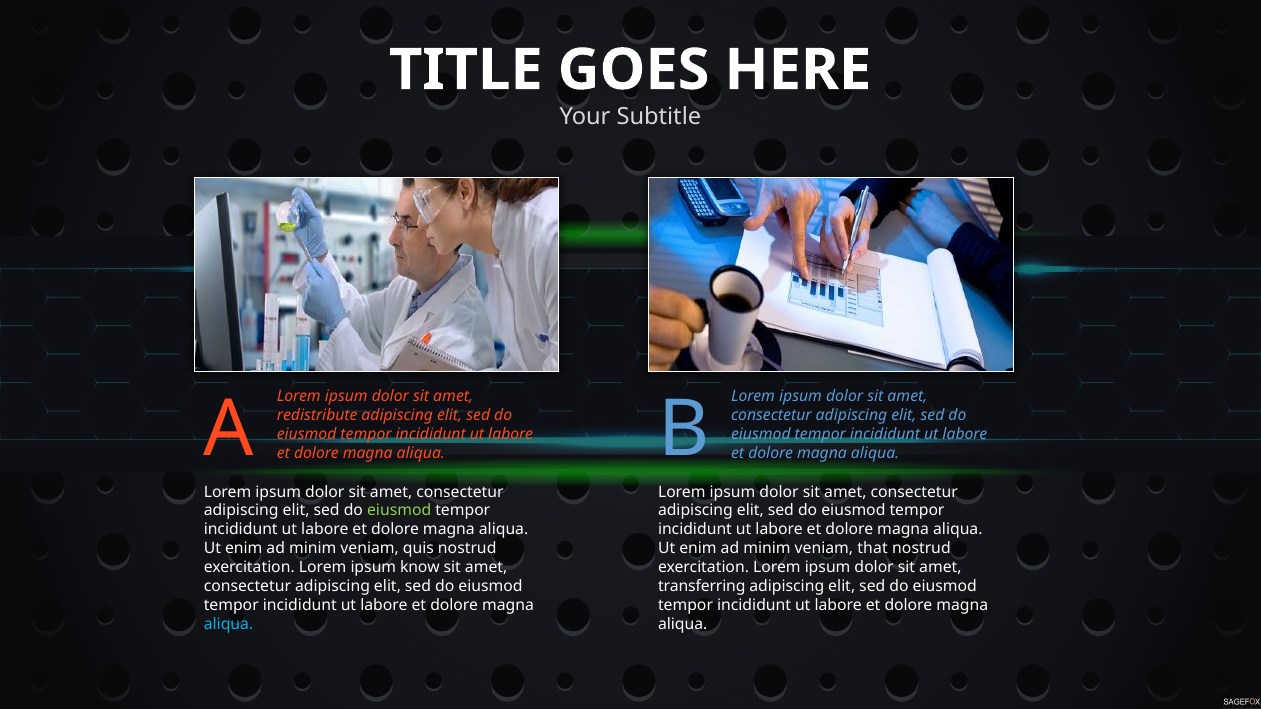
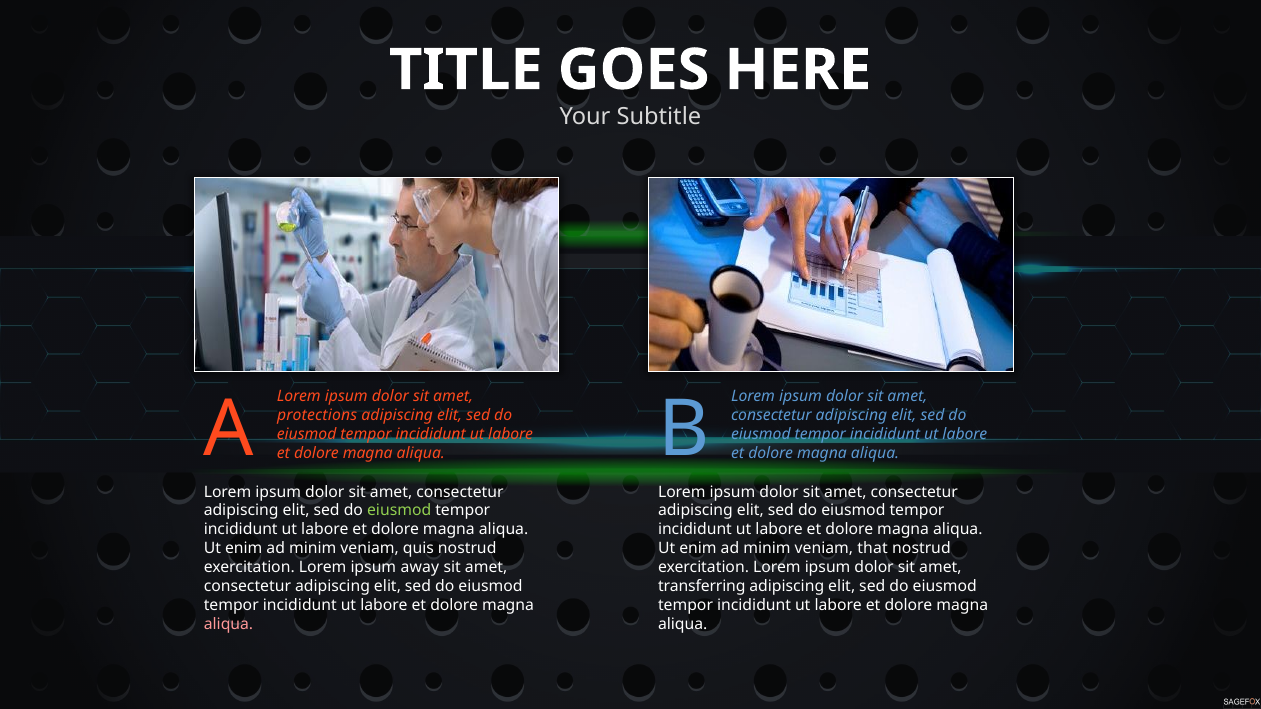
redistribute: redistribute -> protections
know: know -> away
aliqua at (229, 624) colour: light blue -> pink
